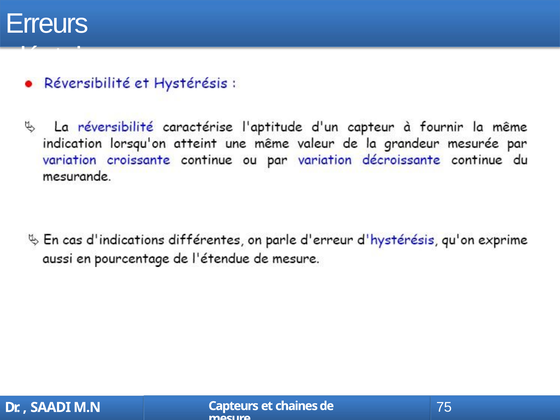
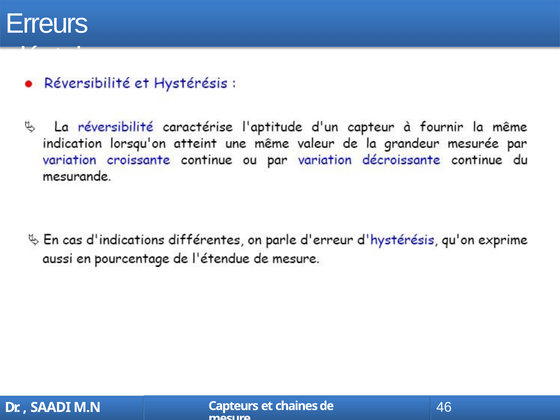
75: 75 -> 46
